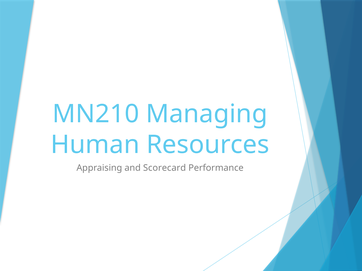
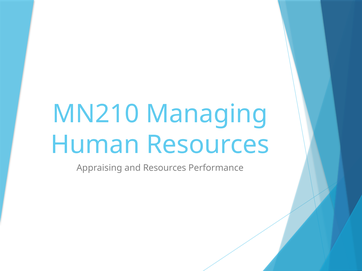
and Scorecard: Scorecard -> Resources
